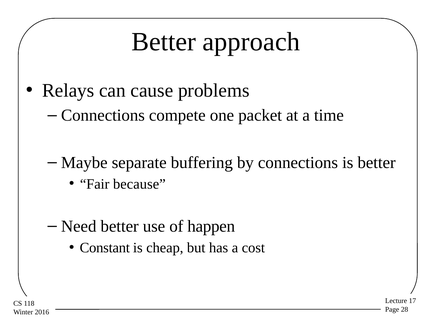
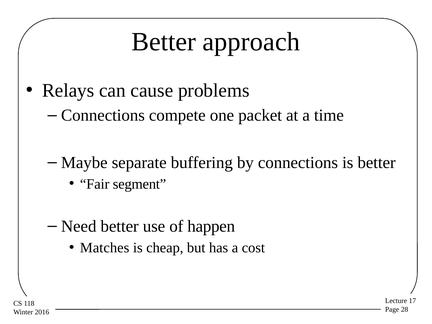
because: because -> segment
Constant: Constant -> Matches
